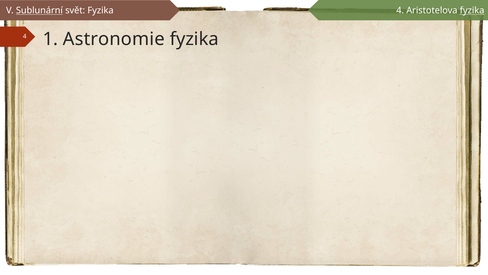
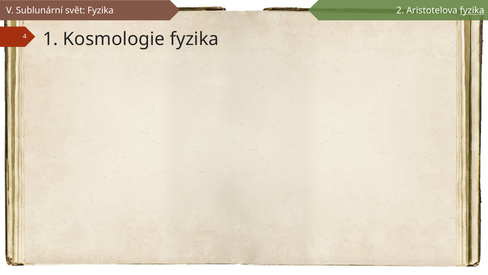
Sublunární underline: present -> none
Fyzika 4: 4 -> 2
Astronomie: Astronomie -> Kosmologie
